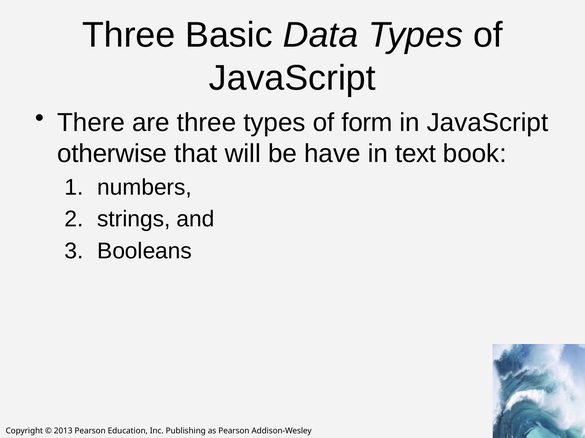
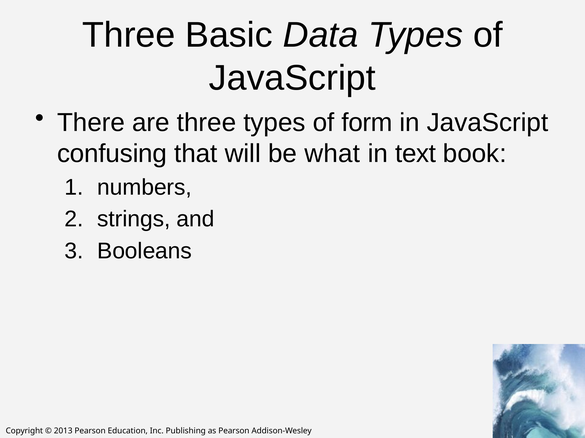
otherwise: otherwise -> confusing
have: have -> what
